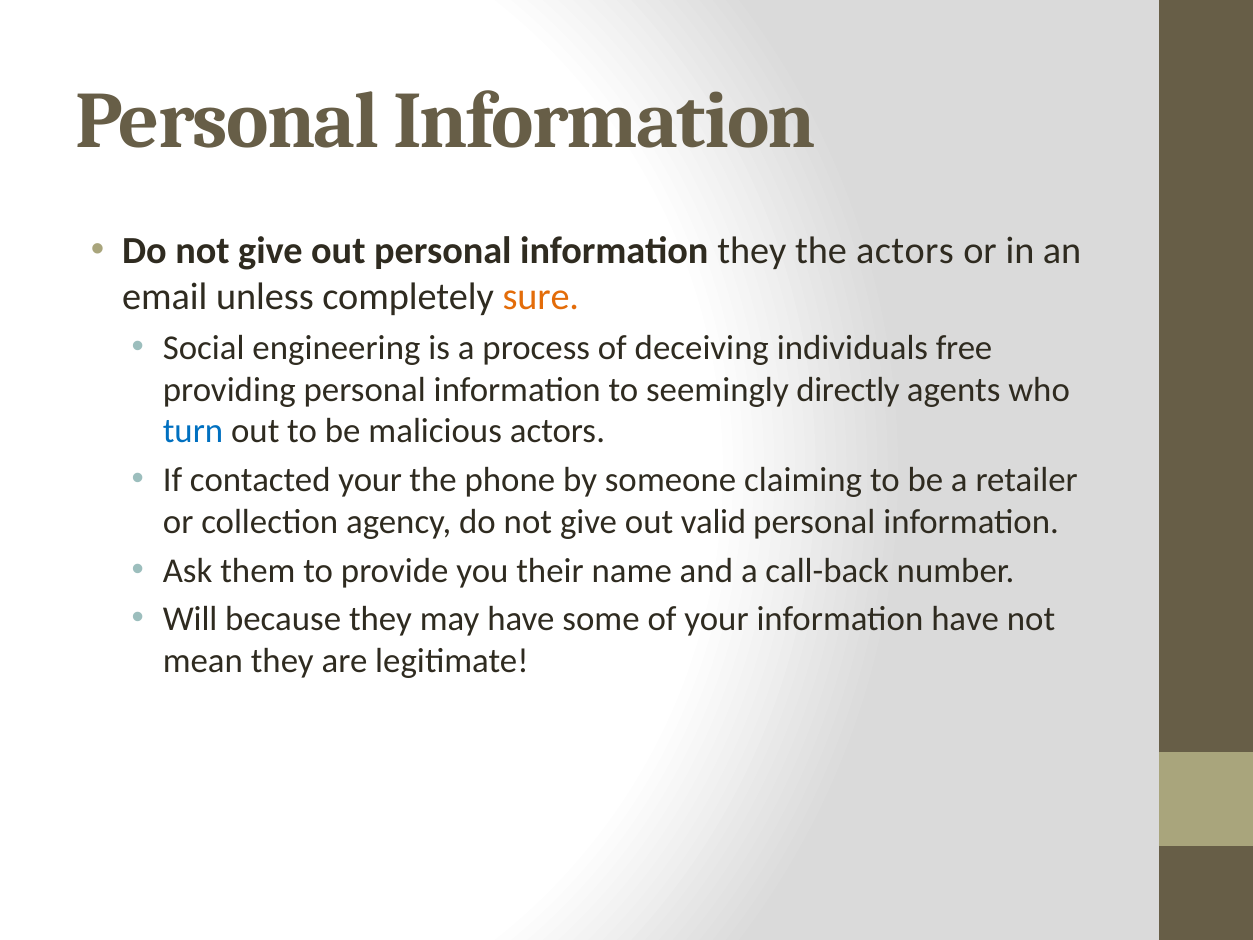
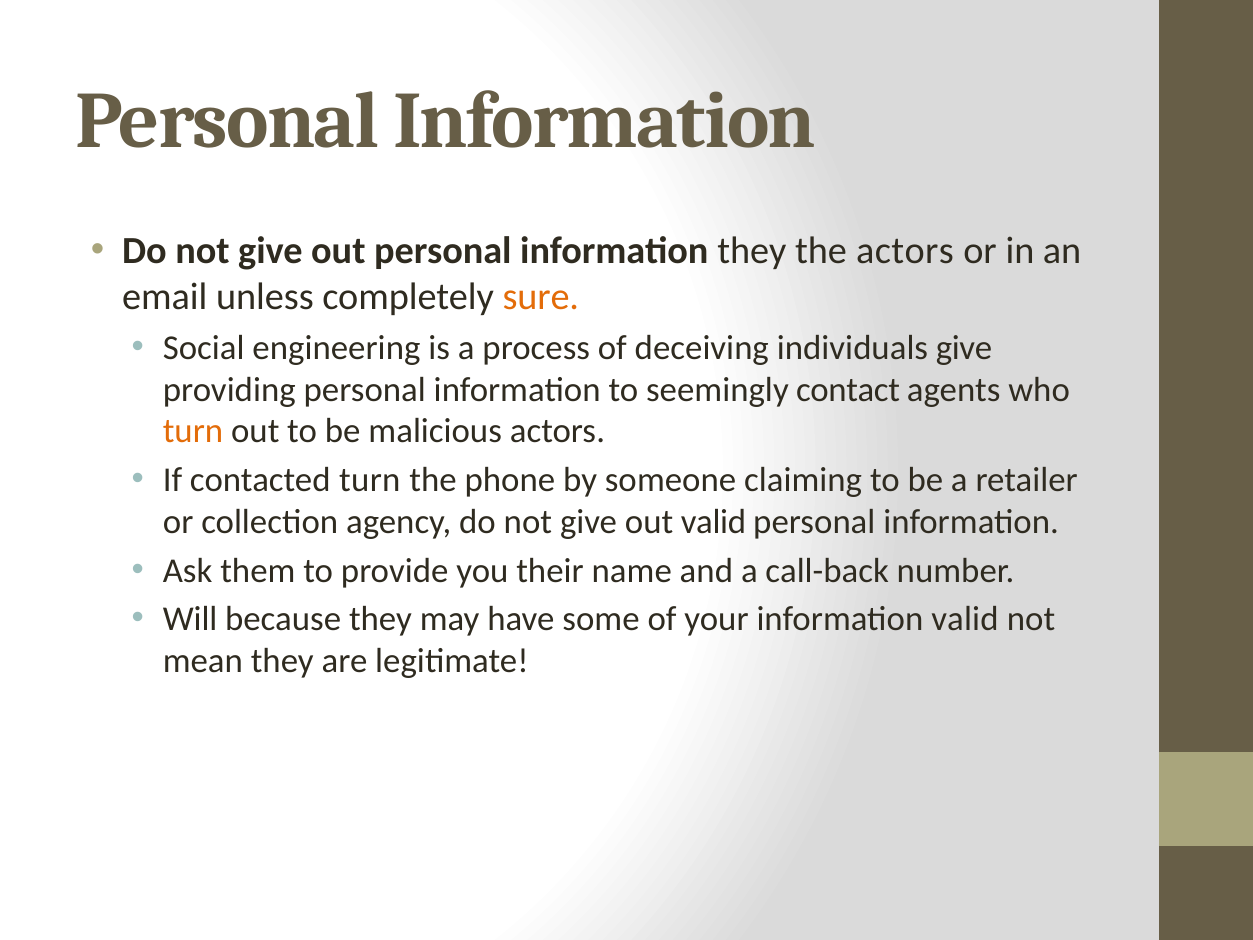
individuals free: free -> give
directly: directly -> contact
turn at (193, 431) colour: blue -> orange
contacted your: your -> turn
information have: have -> valid
